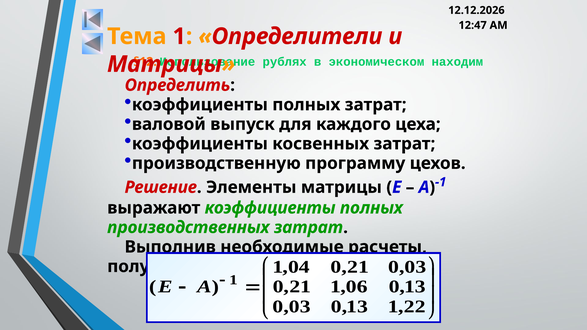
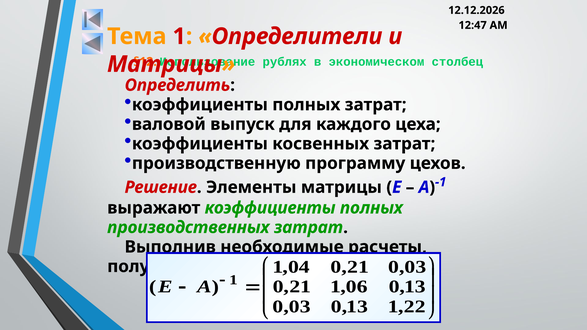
находим: находим -> столбец
